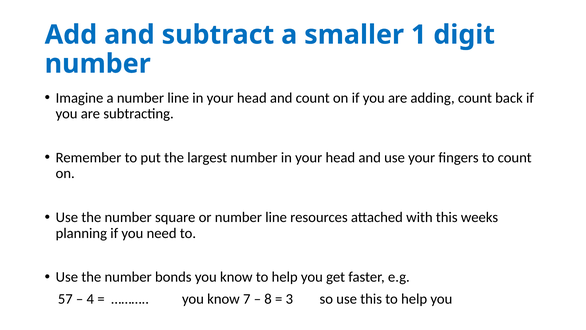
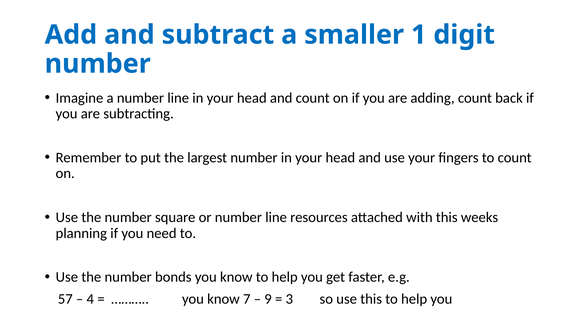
8: 8 -> 9
